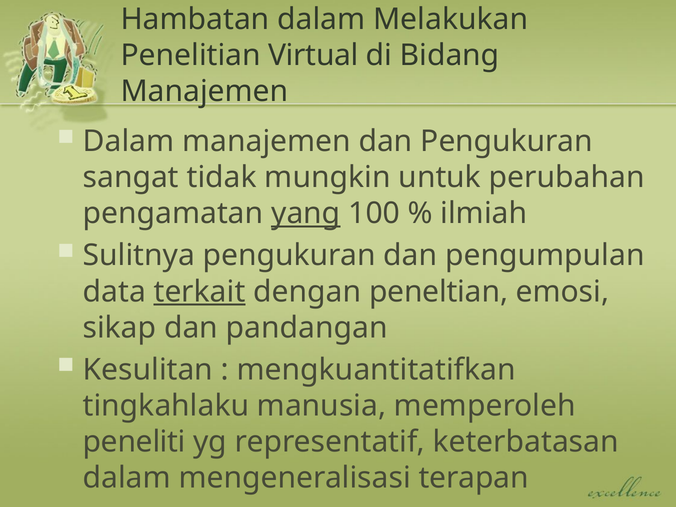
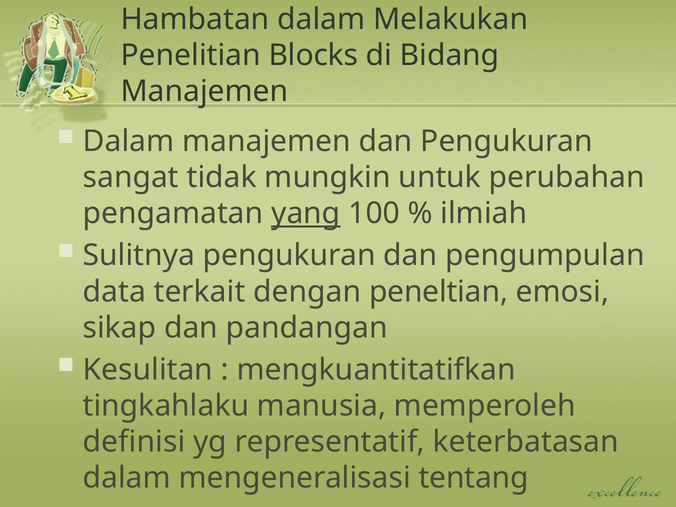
Virtual: Virtual -> Blocks
terkait underline: present -> none
peneliti: peneliti -> definisi
terapan: terapan -> tentang
